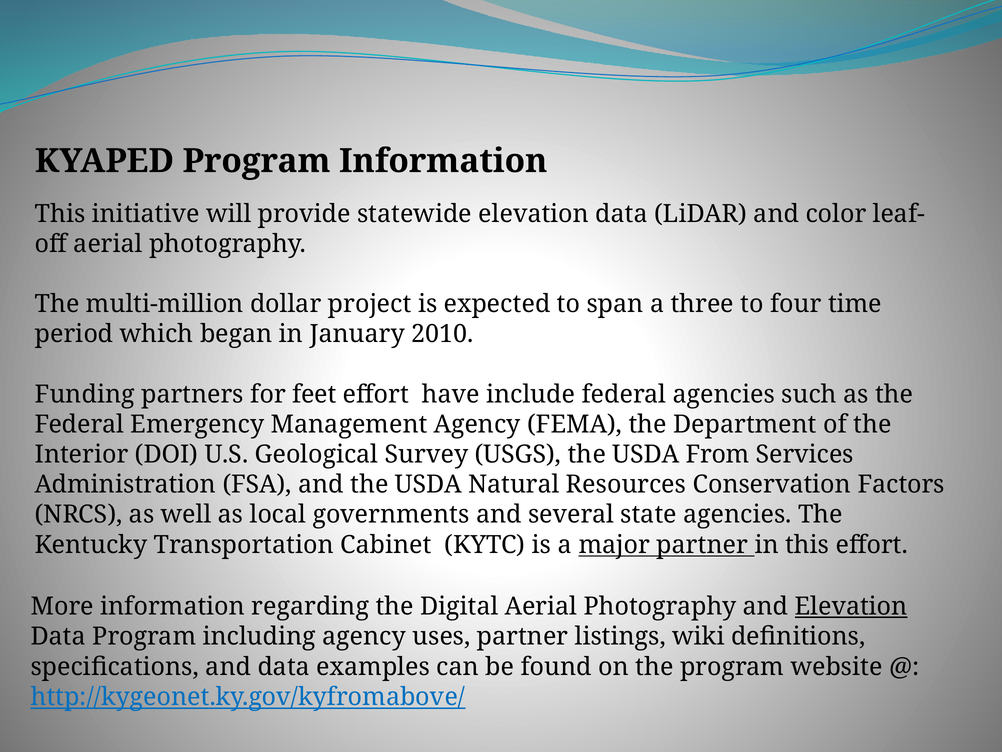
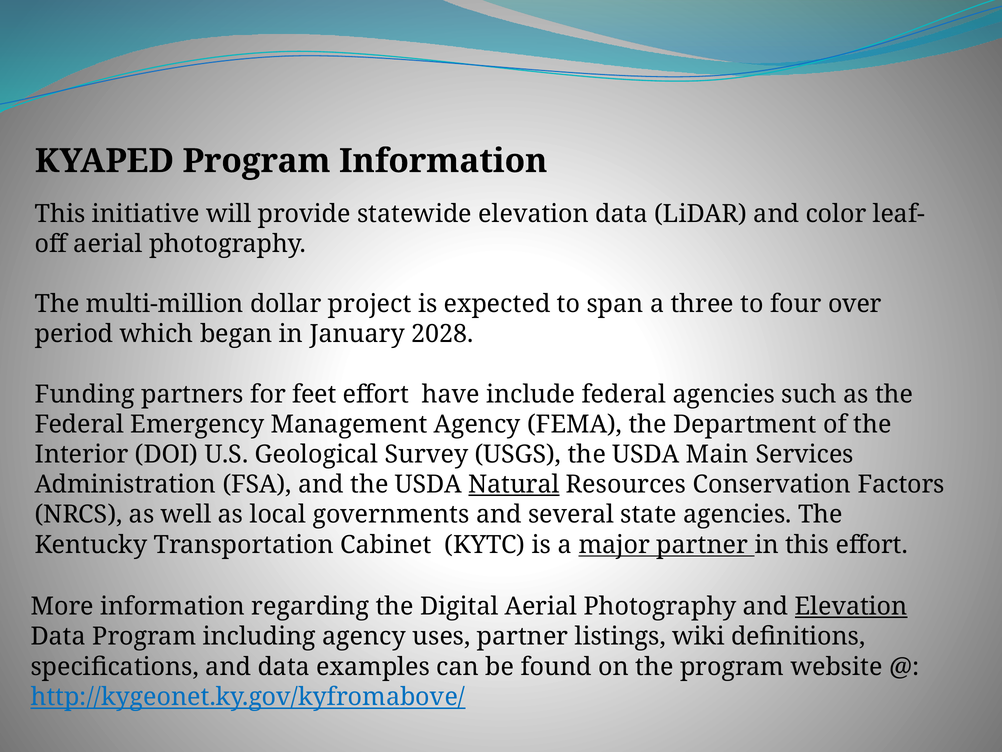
time: time -> over
2010: 2010 -> 2028
From: From -> Main
Natural underline: none -> present
